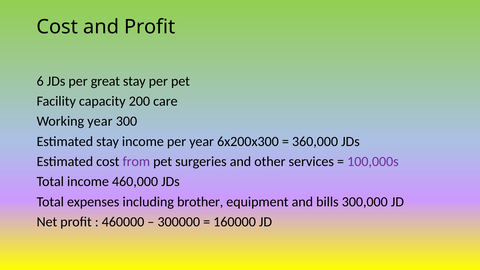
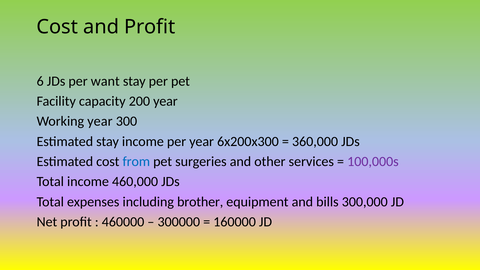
great: great -> want
200 care: care -> year
from colour: purple -> blue
